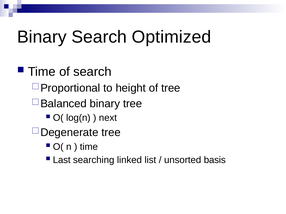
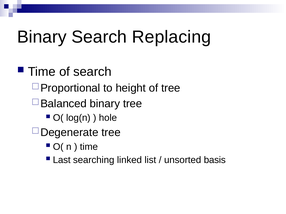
Optimized: Optimized -> Replacing
next: next -> hole
